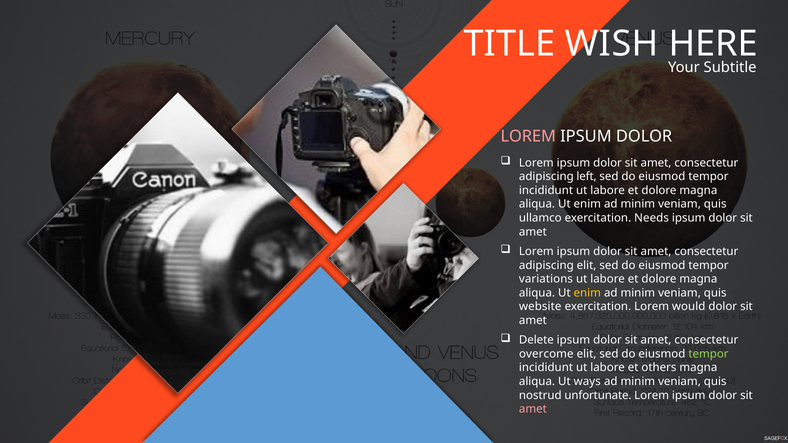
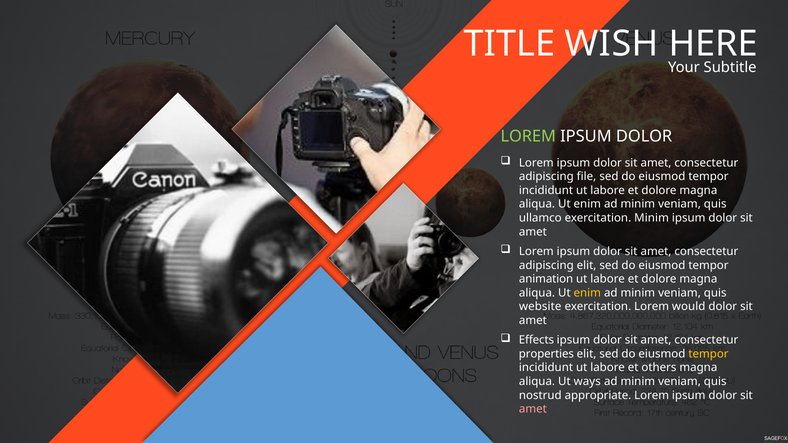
LOREM at (528, 137) colour: pink -> light green
left: left -> file
exercitation Needs: Needs -> Minim
variations: variations -> animation
Delete: Delete -> Effects
overcome: overcome -> properties
tempor at (709, 354) colour: light green -> yellow
unfortunate: unfortunate -> appropriate
